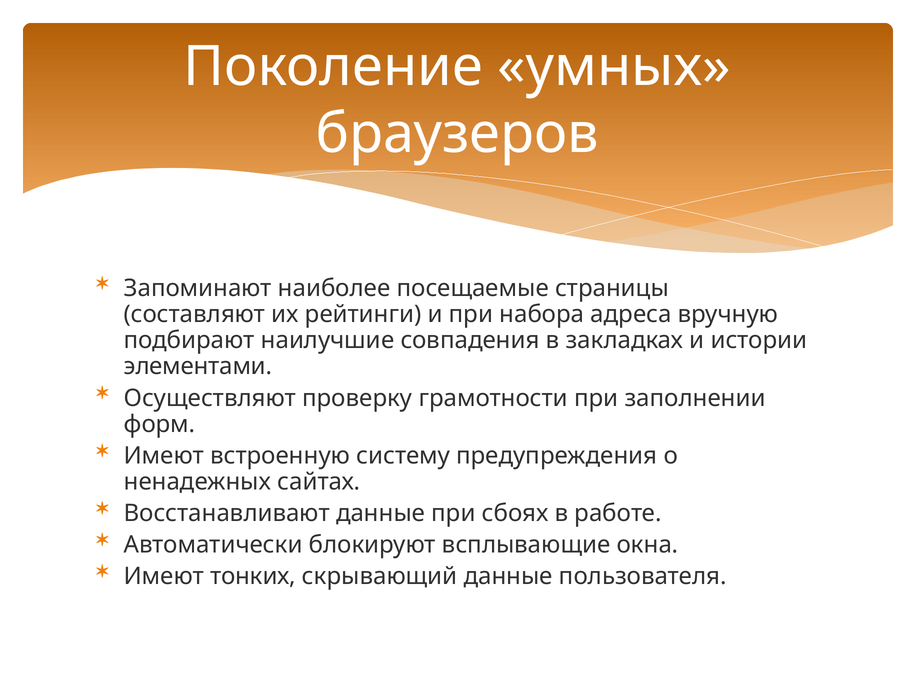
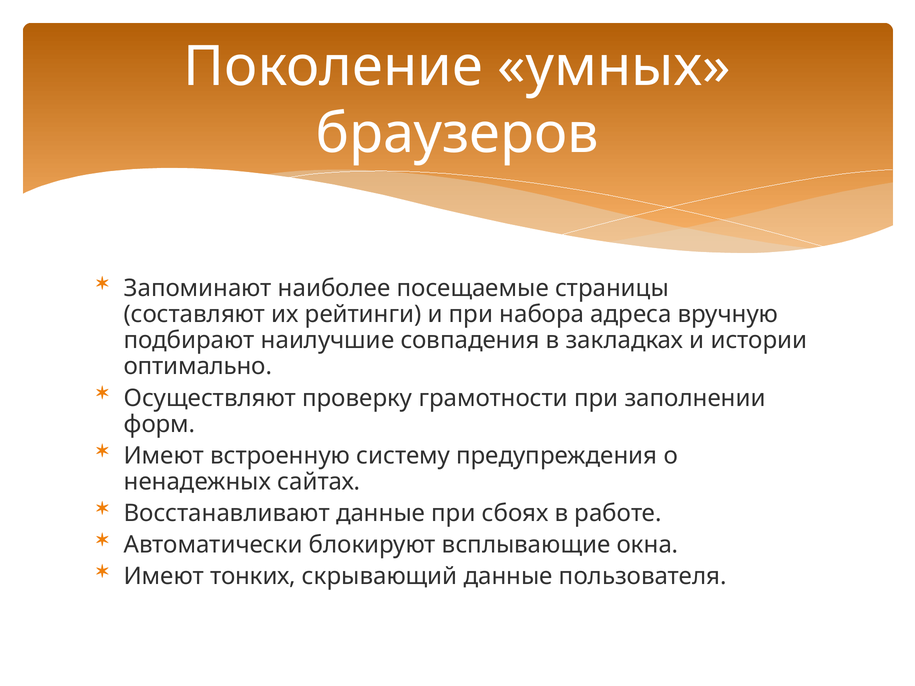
элементами: элементами -> оптимально
